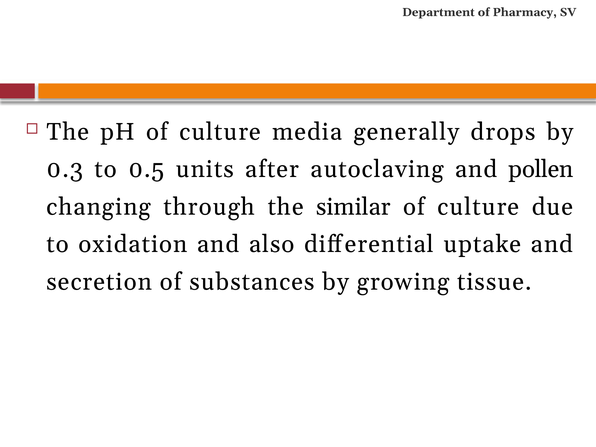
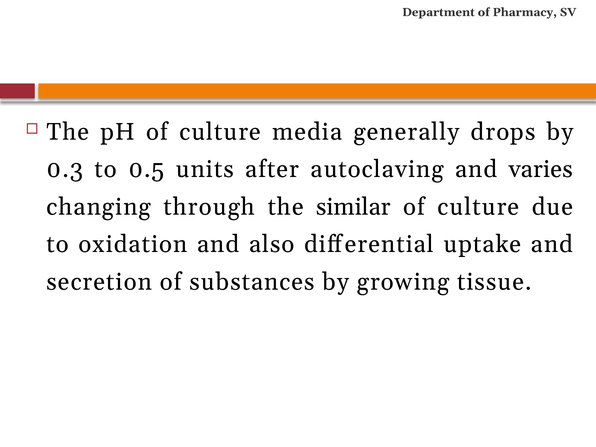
pollen: pollen -> varies
